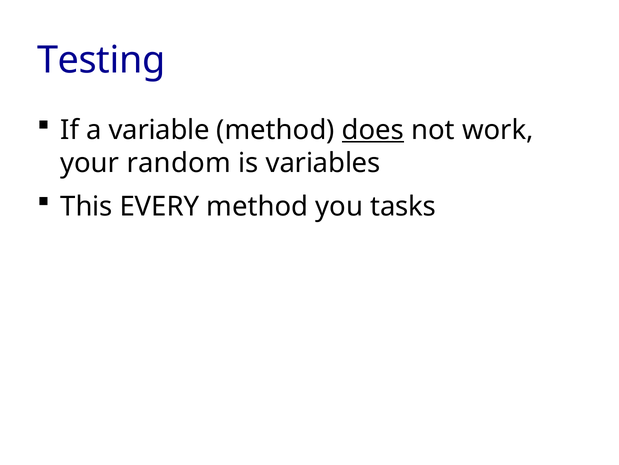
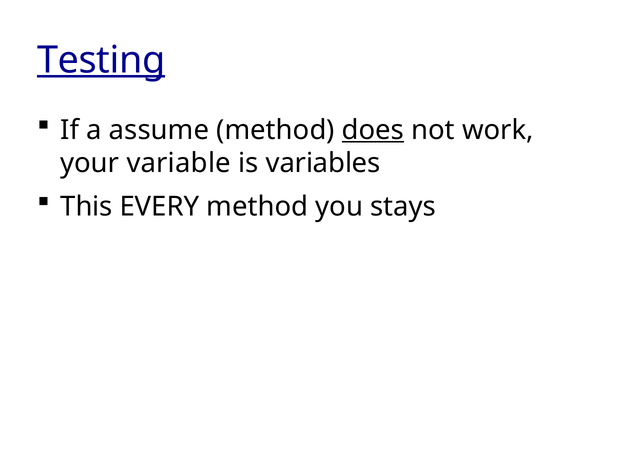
Testing underline: none -> present
variable: variable -> assume
random: random -> variable
tasks: tasks -> stays
